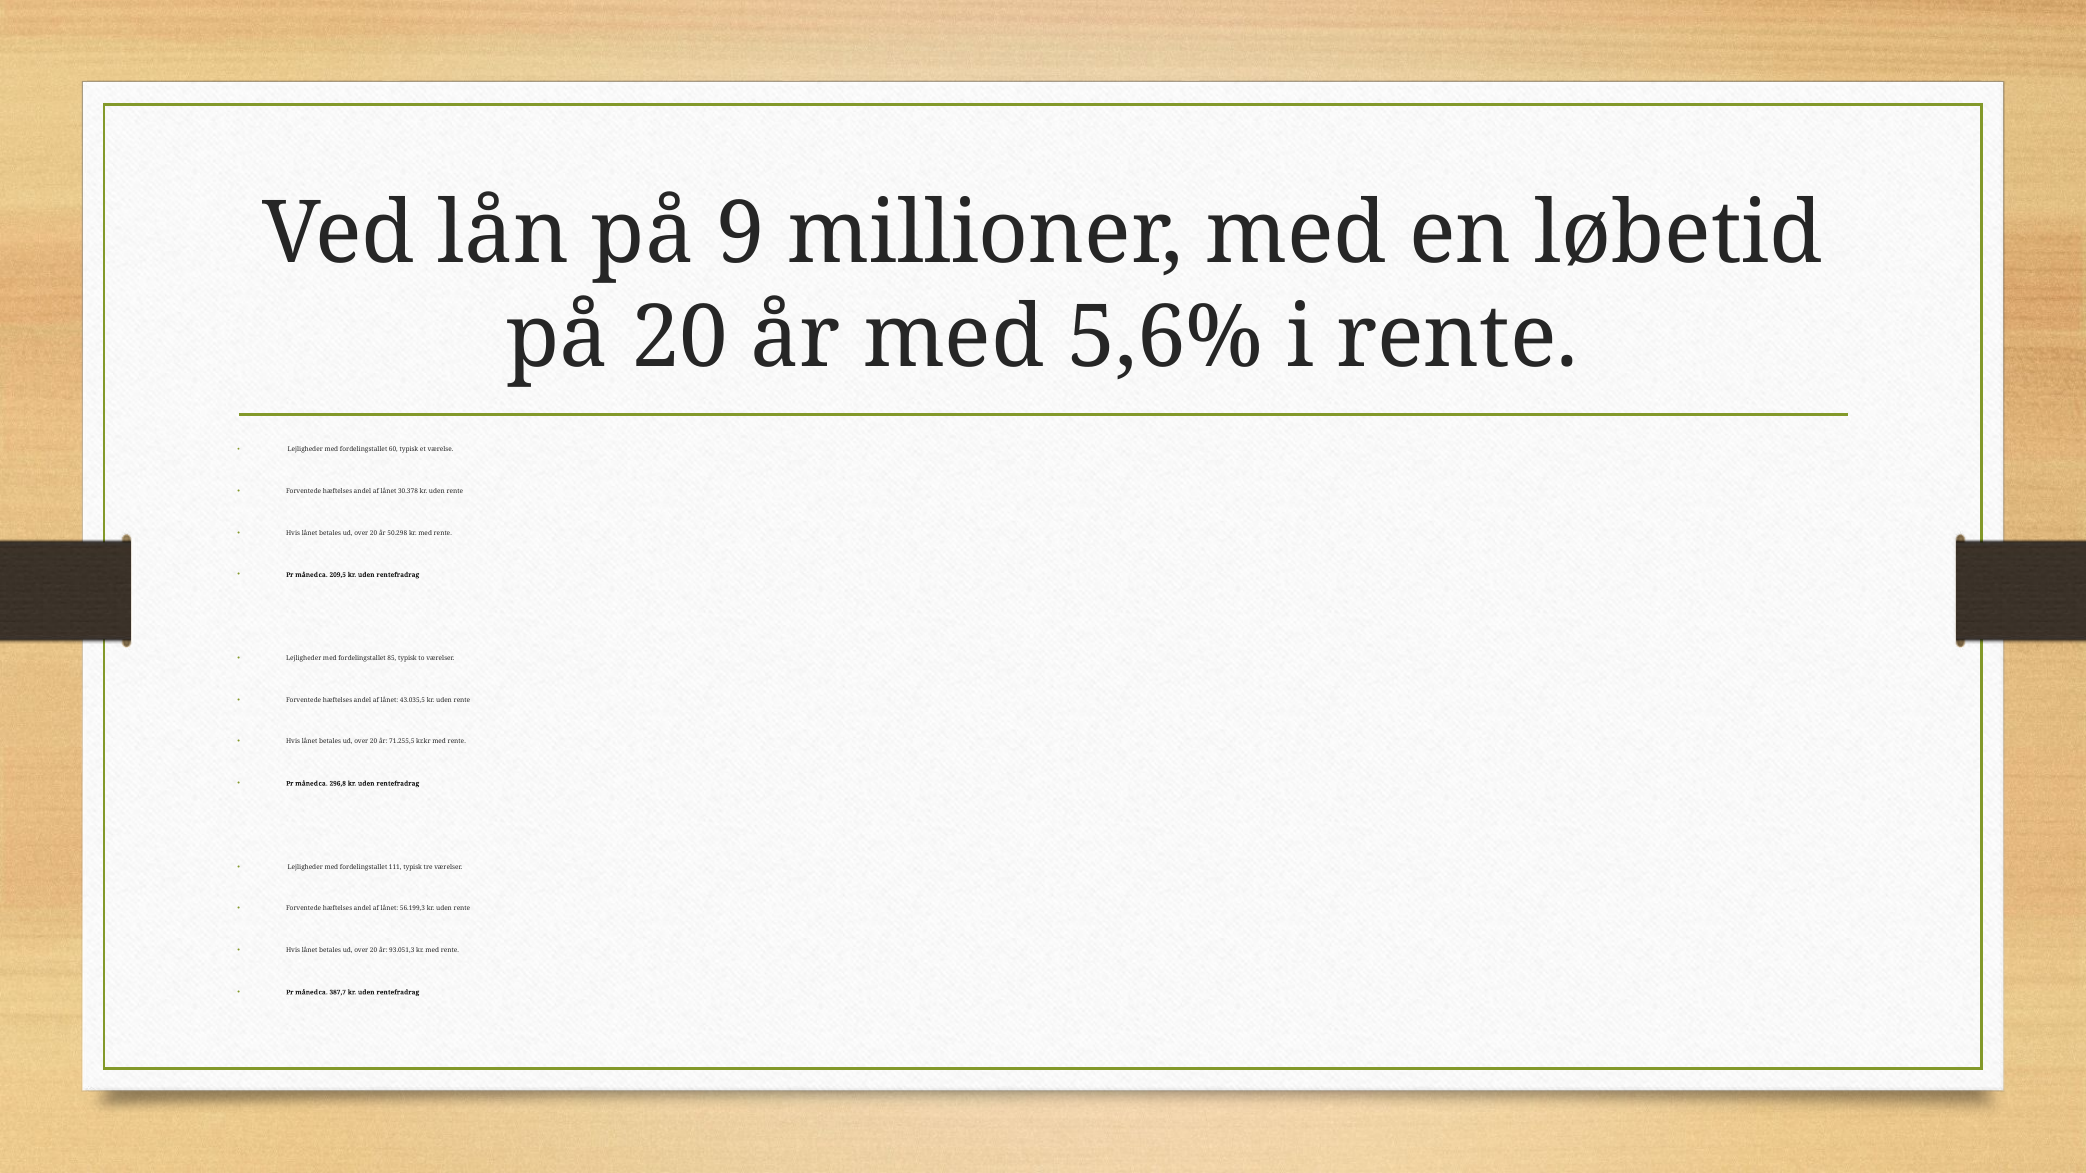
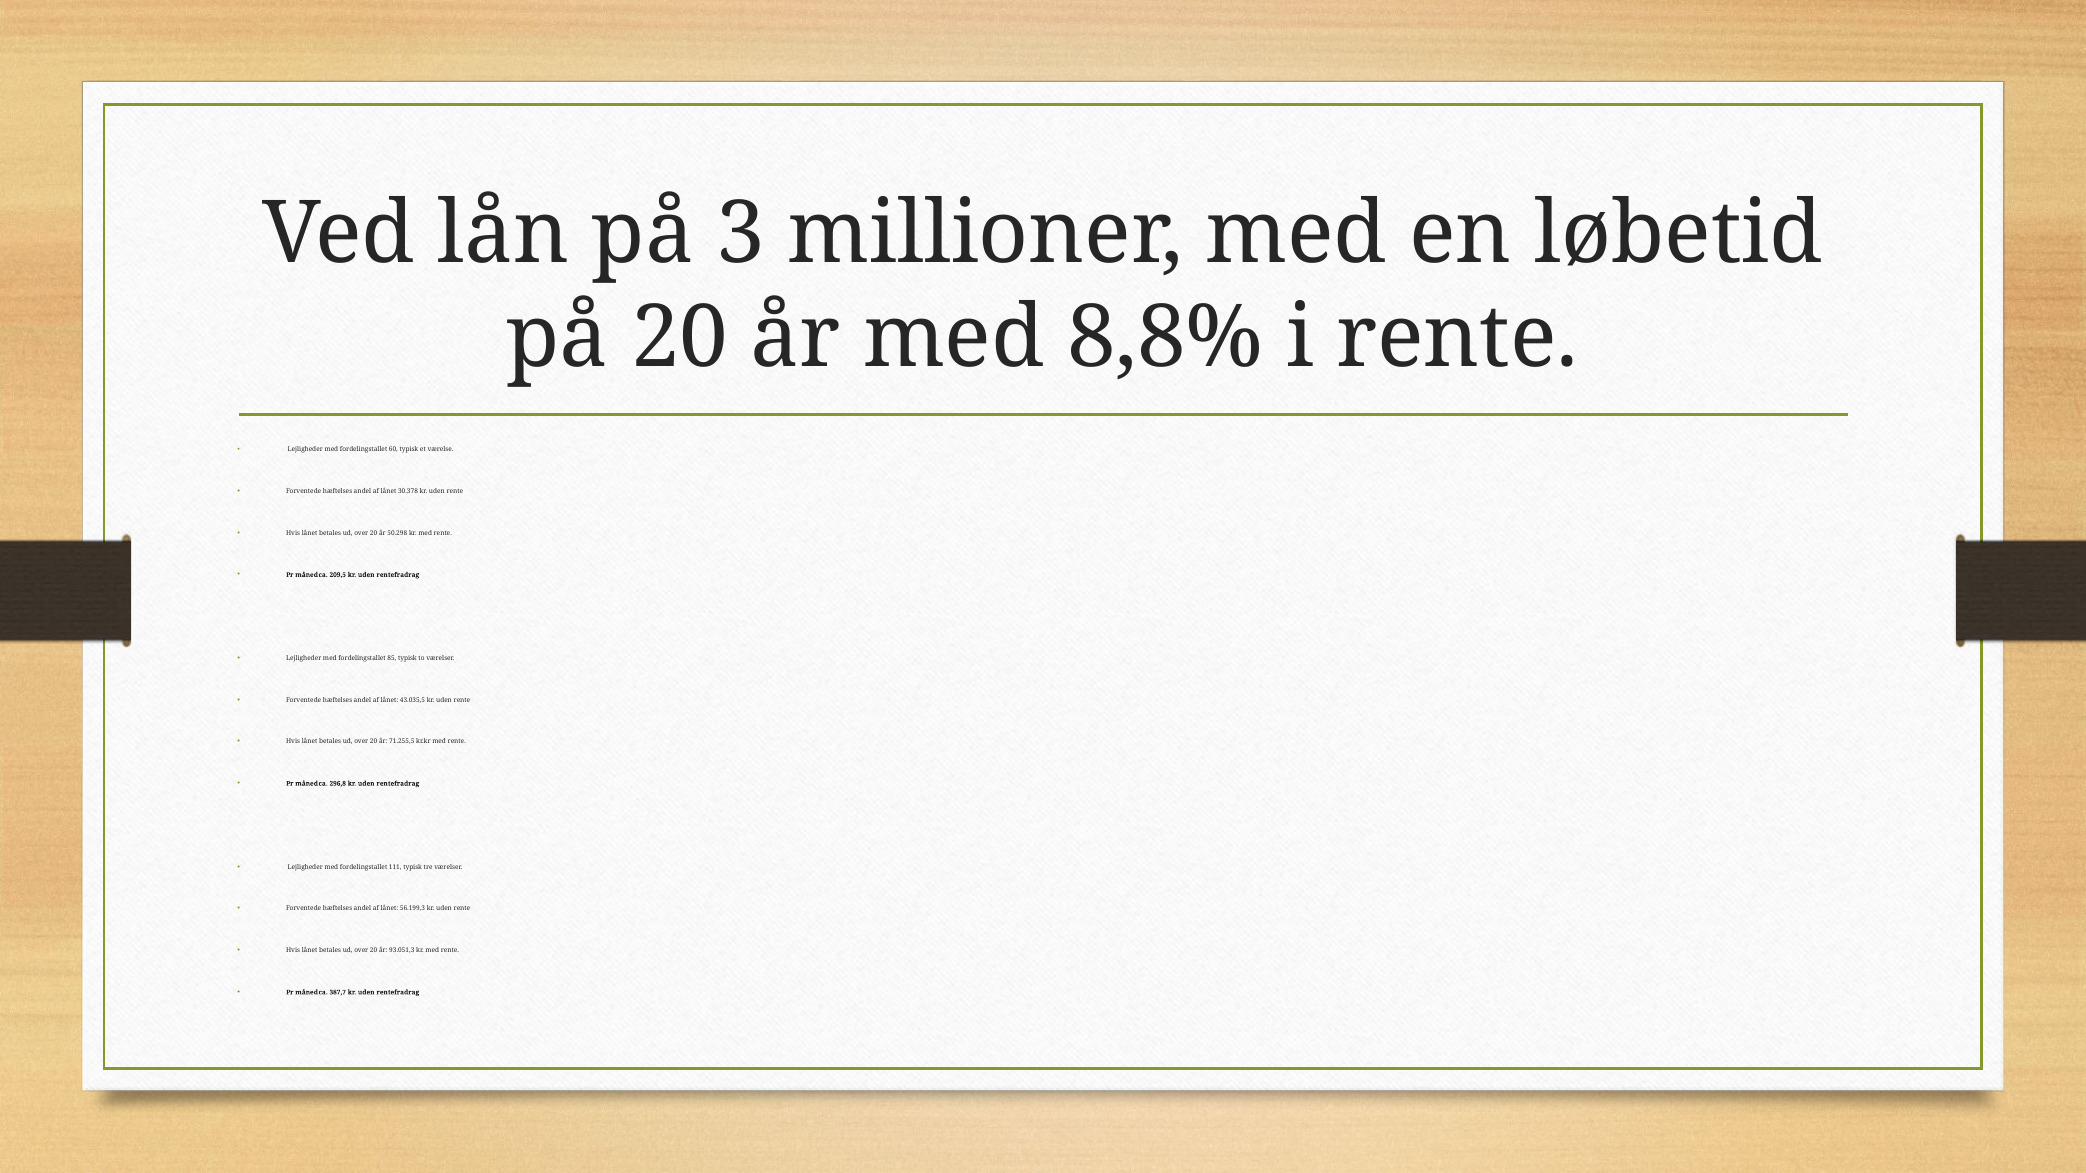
9: 9 -> 3
5,6%: 5,6% -> 8,8%
